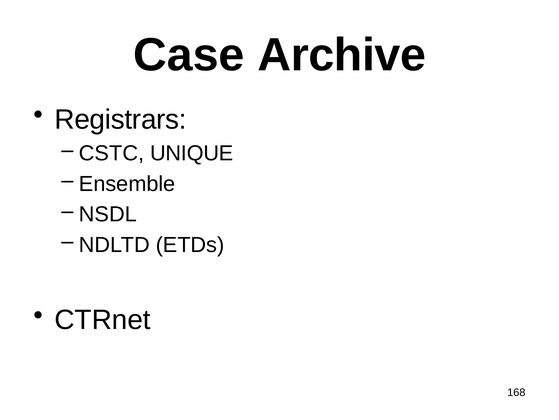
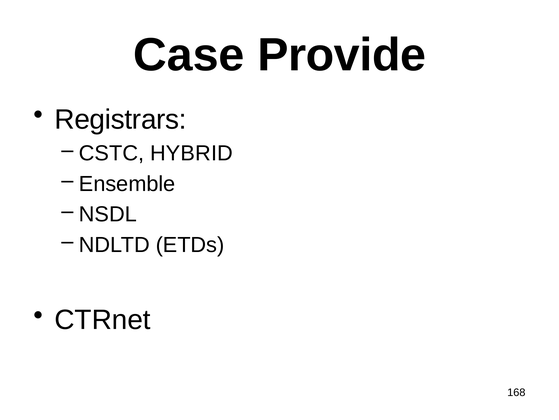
Archive: Archive -> Provide
UNIQUE: UNIQUE -> HYBRID
